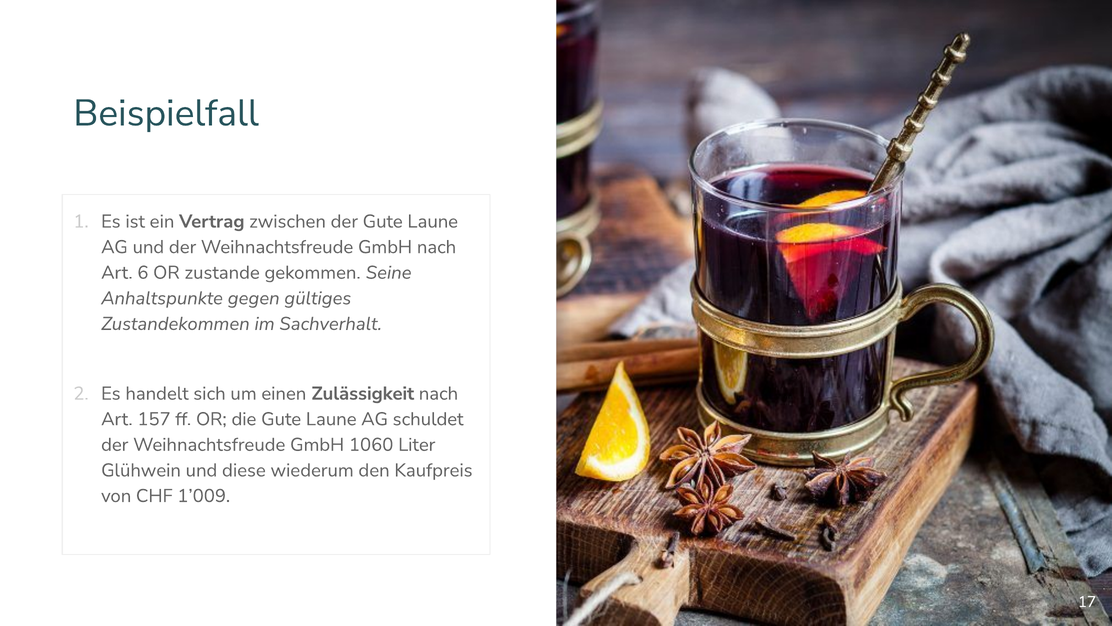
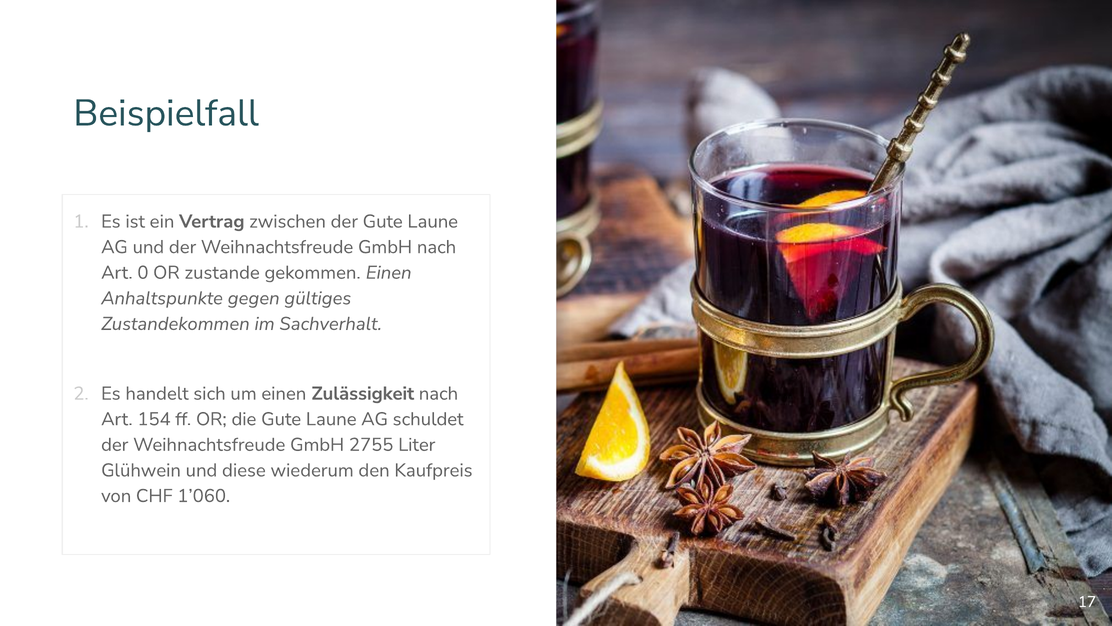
6: 6 -> 0
gekommen Seine: Seine -> Einen
157: 157 -> 154
1060: 1060 -> 2755
1’009: 1’009 -> 1’060
